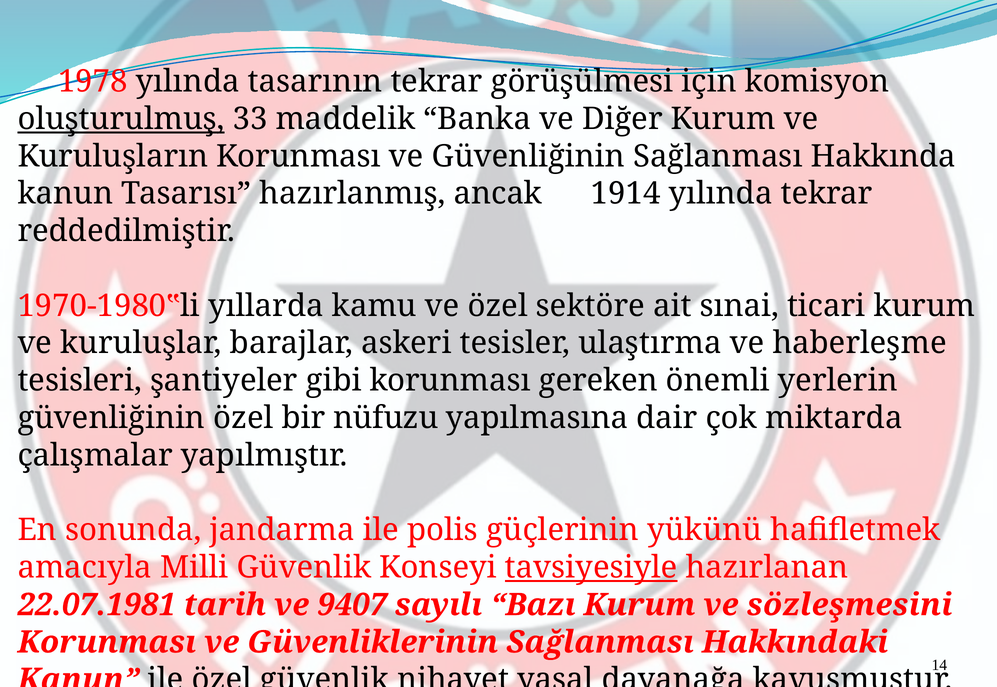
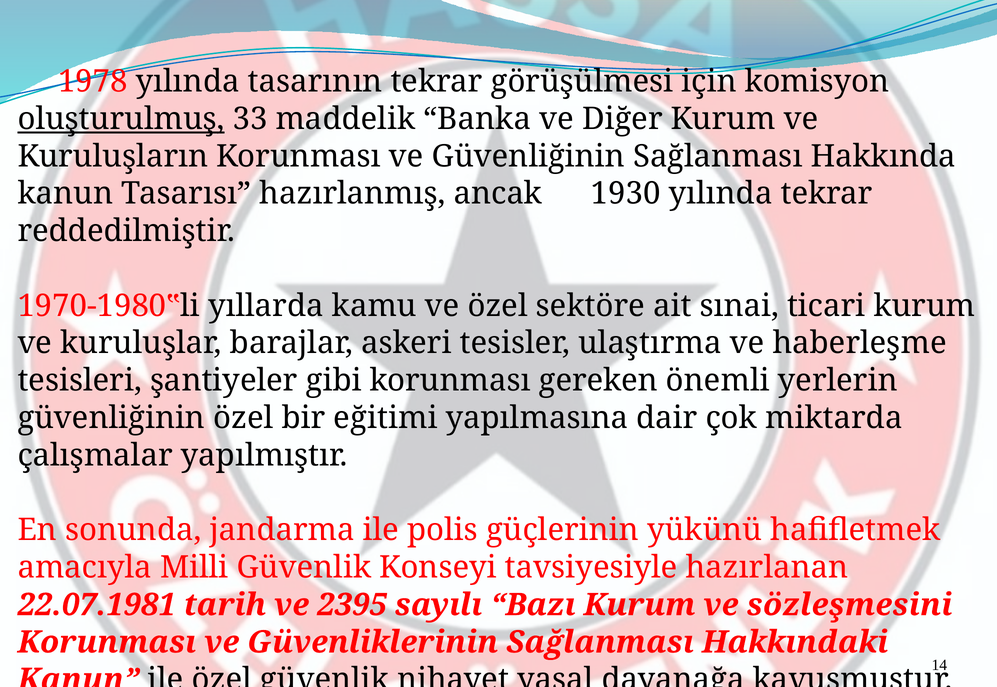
1914: 1914 -> 1930
nüfuzu: nüfuzu -> eğitimi
tavsiyesiyle underline: present -> none
9407: 9407 -> 2395
